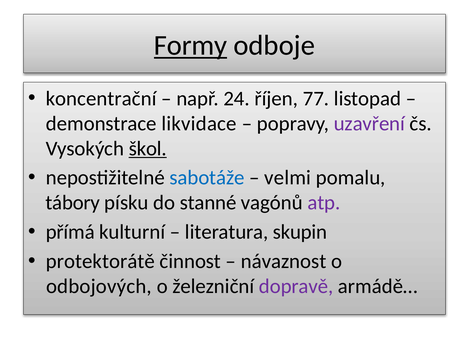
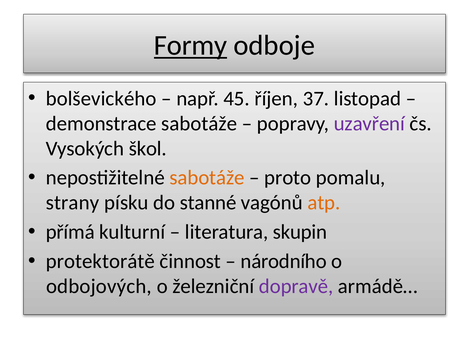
koncentrační: koncentrační -> bolševického
24: 24 -> 45
77: 77 -> 37
demonstrace likvidace: likvidace -> sabotáže
škol underline: present -> none
sabotáže at (207, 178) colour: blue -> orange
velmi: velmi -> proto
tábory: tábory -> strany
atp colour: purple -> orange
návaznost: návaznost -> národního
